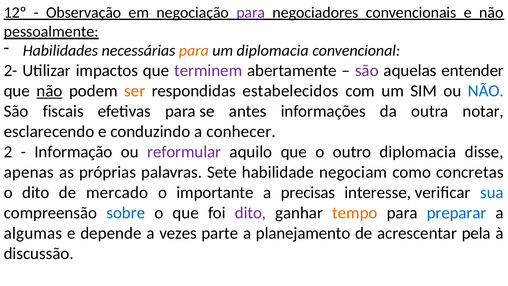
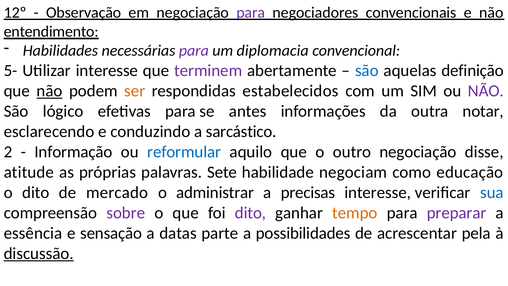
pessoalmente: pessoalmente -> entendimento
para at (194, 51) colour: orange -> purple
2-: 2- -> 5-
Utilizar impactos: impactos -> interesse
são at (367, 70) colour: purple -> blue
entender: entender -> definição
NÃO at (486, 91) colour: blue -> purple
fiscais: fiscais -> lógico
conhecer: conhecer -> sarcástico
reformular colour: purple -> blue
outro diplomacia: diplomacia -> negociação
apenas: apenas -> atitude
concretas: concretas -> educação
importante: importante -> administrar
sobre colour: blue -> purple
preparar colour: blue -> purple
algumas: algumas -> essência
depende: depende -> sensação
vezes: vezes -> datas
planejamento: planejamento -> possibilidades
discussão underline: none -> present
